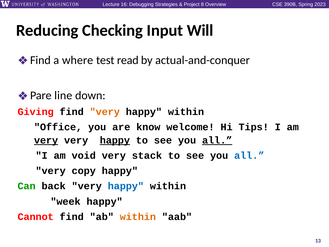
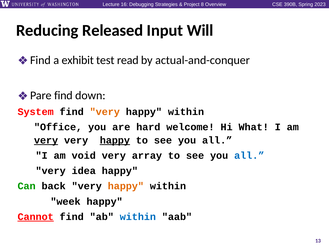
Checking: Checking -> Released
where: where -> exhibit
line at (63, 95): line -> find
Giving: Giving -> System
know: know -> hard
Tips: Tips -> What
all at (217, 140) underline: present -> none
stack: stack -> array
copy: copy -> idea
happy at (126, 186) colour: blue -> orange
Cannot underline: none -> present
within at (138, 217) colour: orange -> blue
